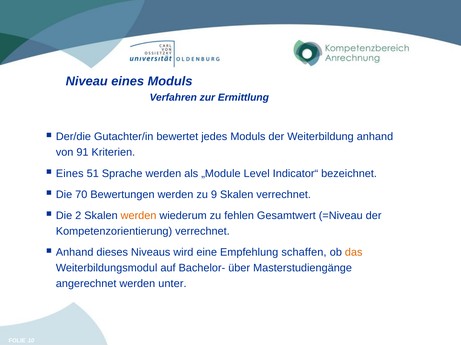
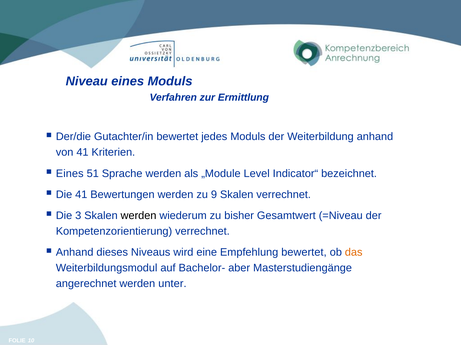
von 91: 91 -> 41
Die 70: 70 -> 41
2: 2 -> 3
werden at (139, 216) colour: orange -> black
fehlen: fehlen -> bisher
Empfehlung schaffen: schaffen -> bewertet
über: über -> aber
